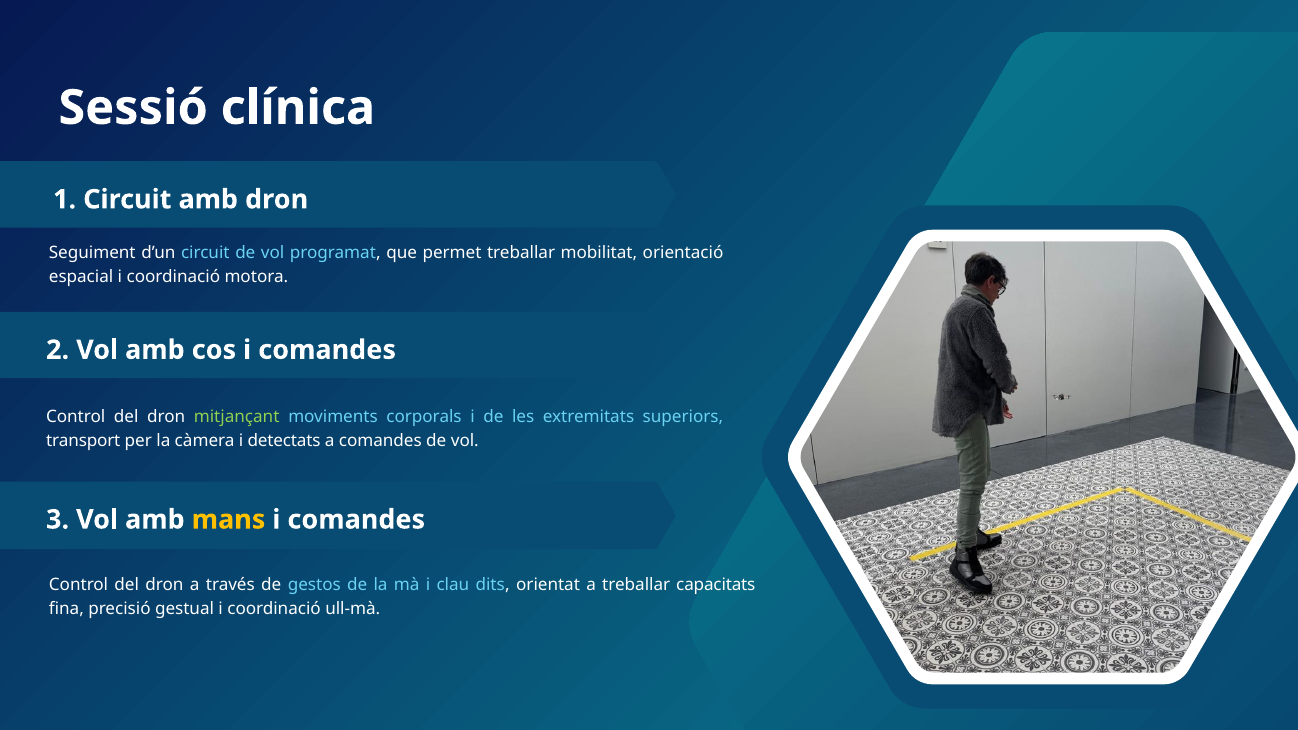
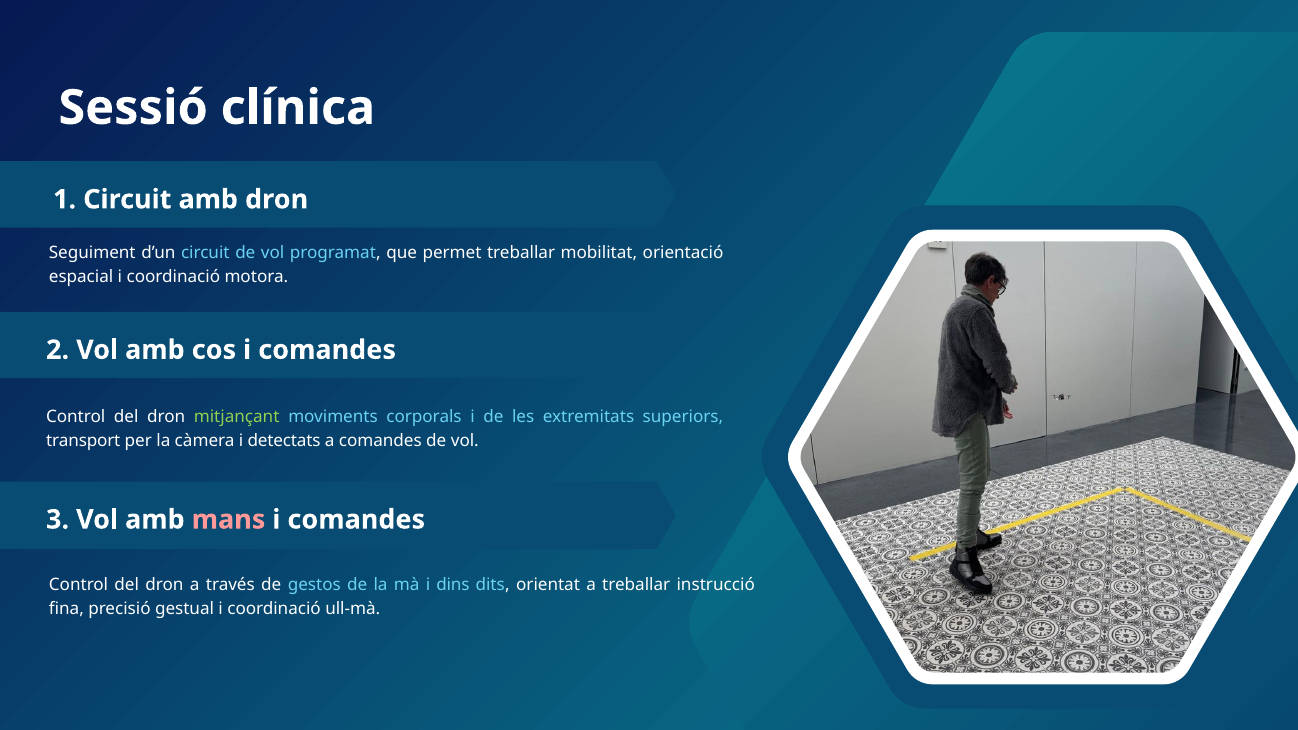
mans colour: yellow -> pink
clau: clau -> dins
capacitats: capacitats -> instrucció
